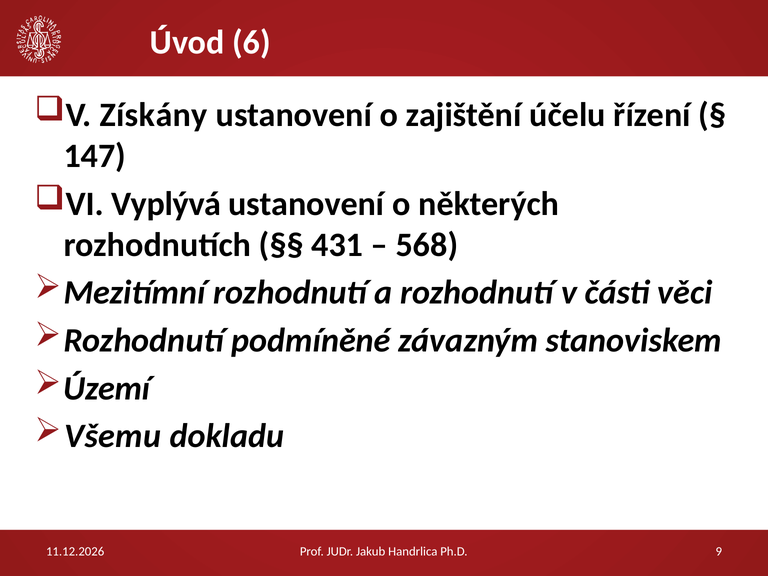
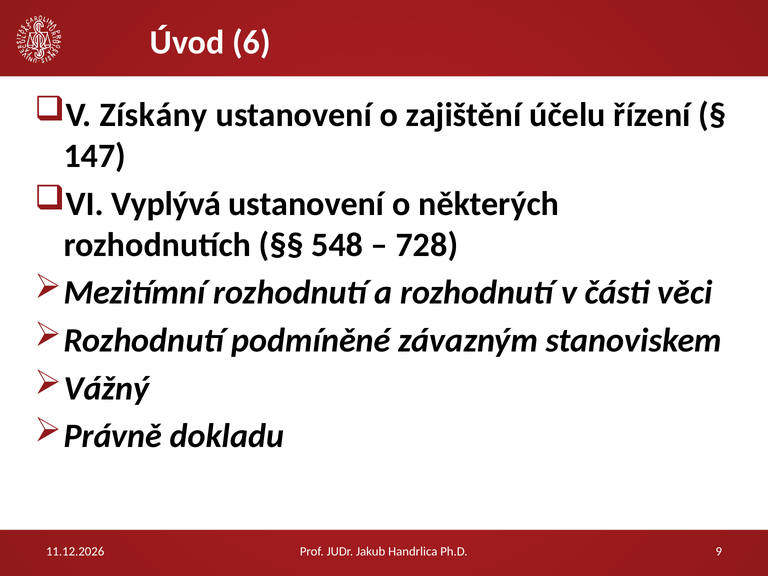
431: 431 -> 548
568: 568 -> 728
Území: Území -> Vážný
Všemu: Všemu -> Právně
